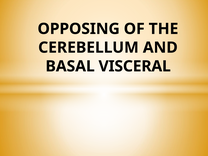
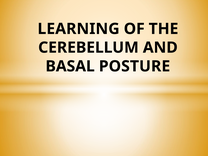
OPPOSING: OPPOSING -> LEARNING
VISCERAL: VISCERAL -> POSTURE
